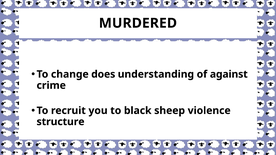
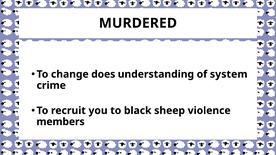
against: against -> system
structure: structure -> members
